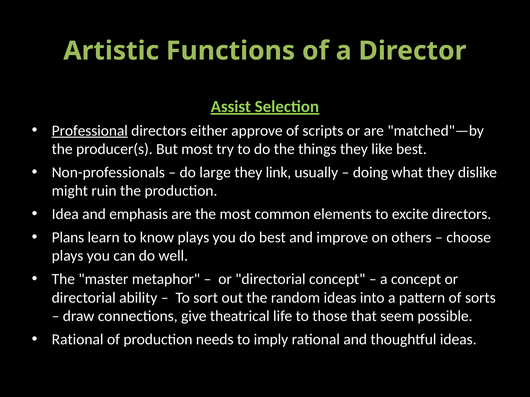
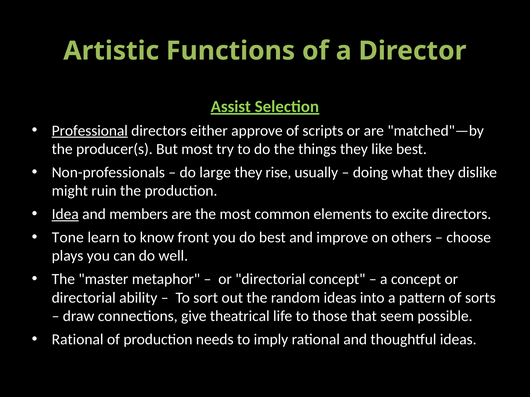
link: link -> rise
Idea underline: none -> present
emphasis: emphasis -> members
Plans: Plans -> Tone
know plays: plays -> front
